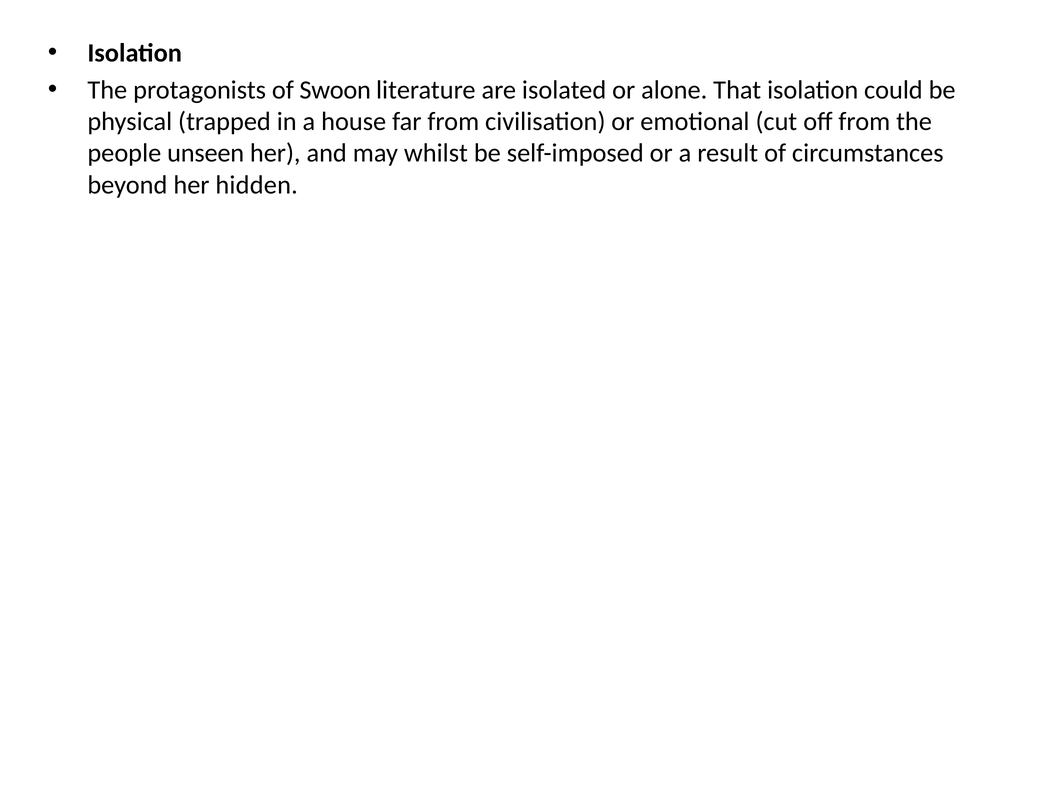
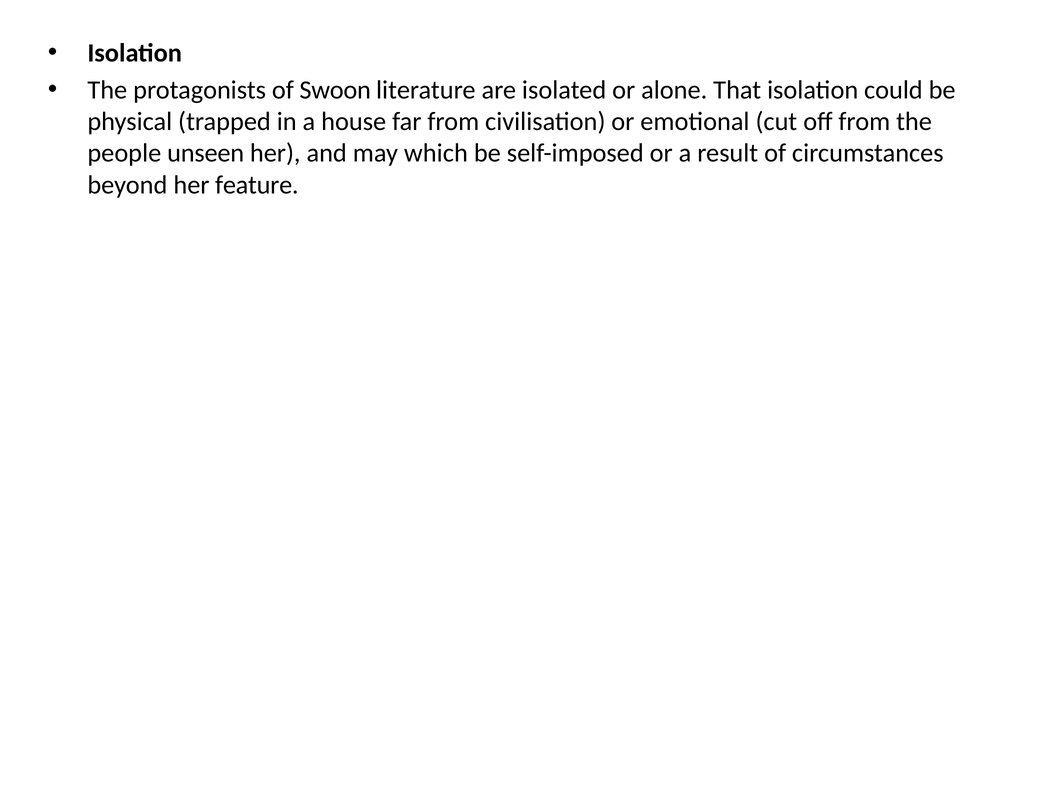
whilst: whilst -> which
hidden: hidden -> feature
